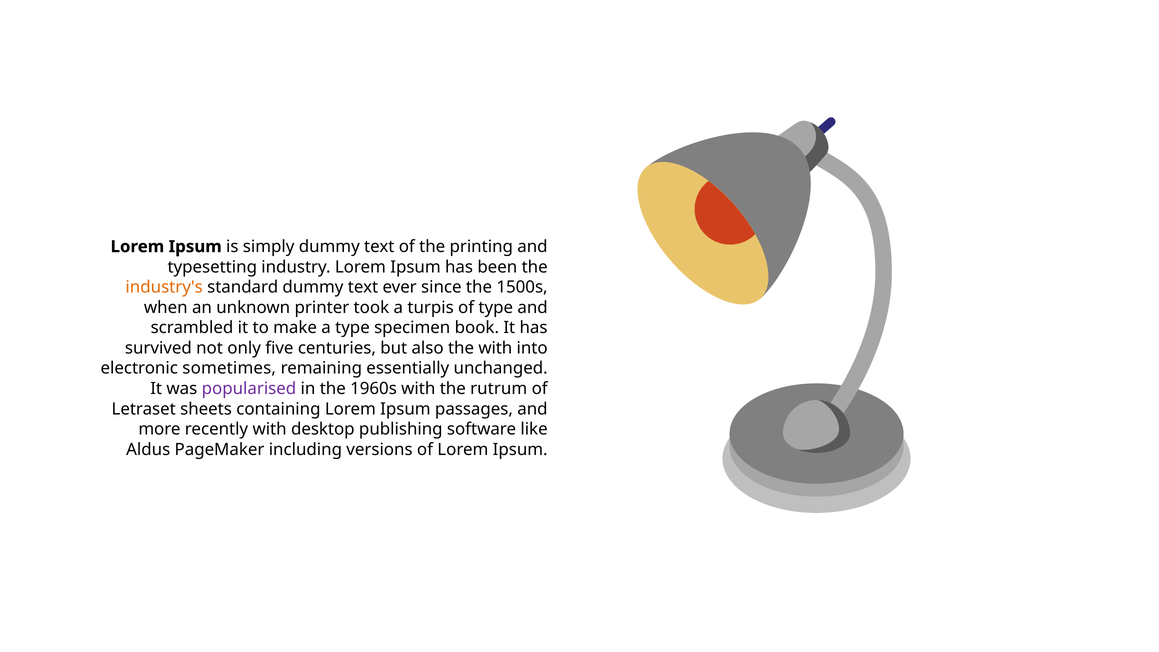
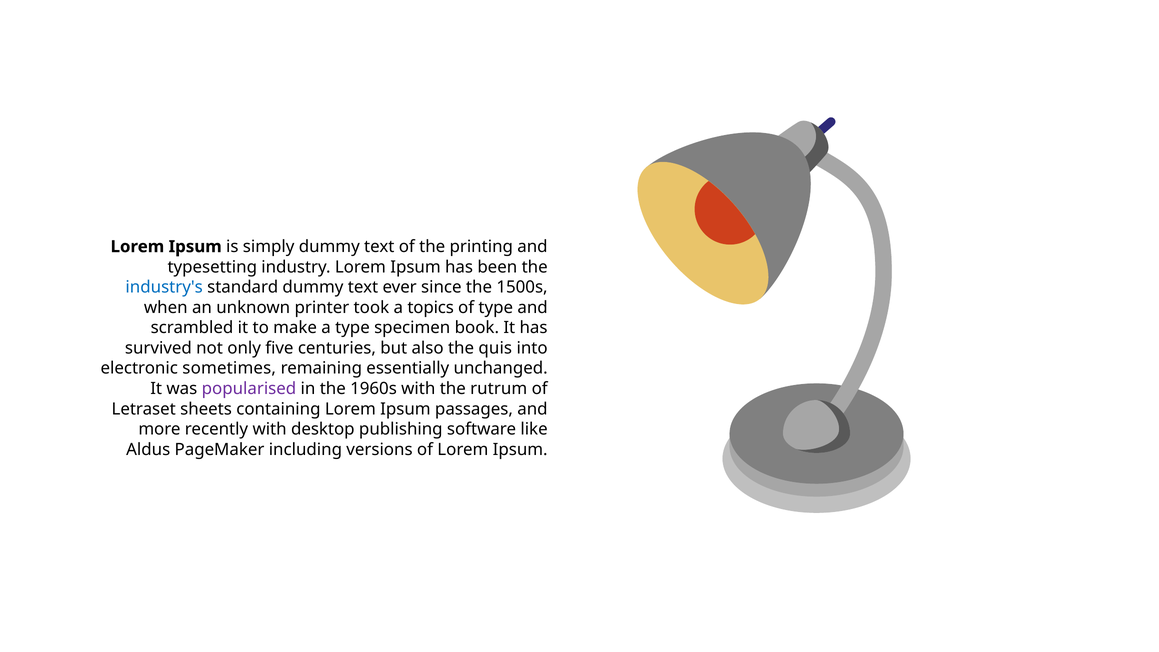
industry's colour: orange -> blue
turpis: turpis -> topics
the with: with -> quis
